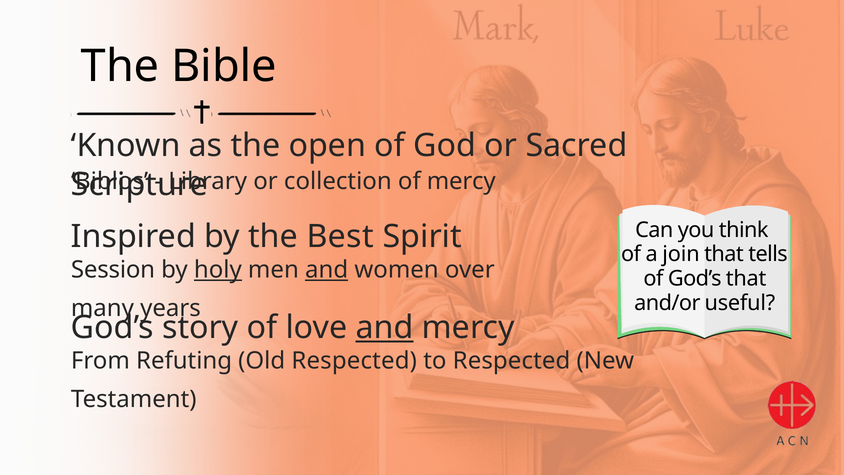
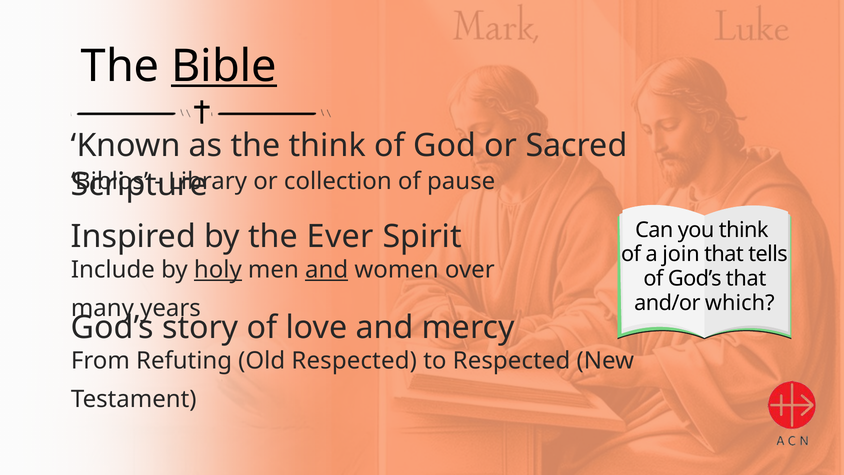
Bible underline: none -> present
the open: open -> think
of mercy: mercy -> pause
Best: Best -> Ever
Session: Session -> Include
useful: useful -> which
and at (385, 327) underline: present -> none
